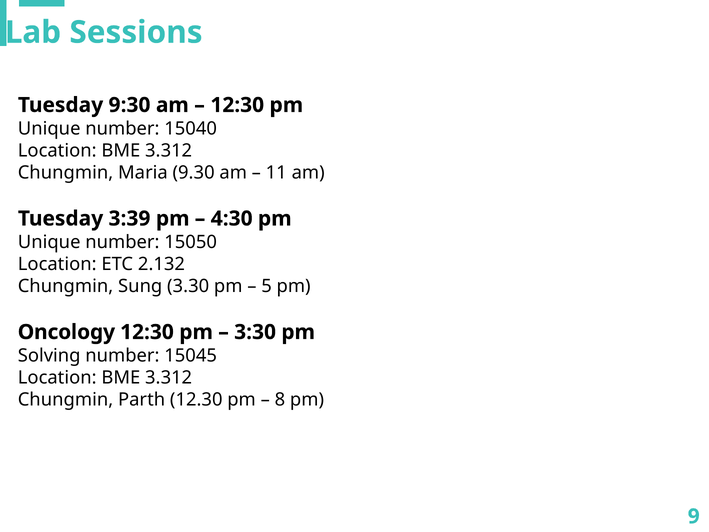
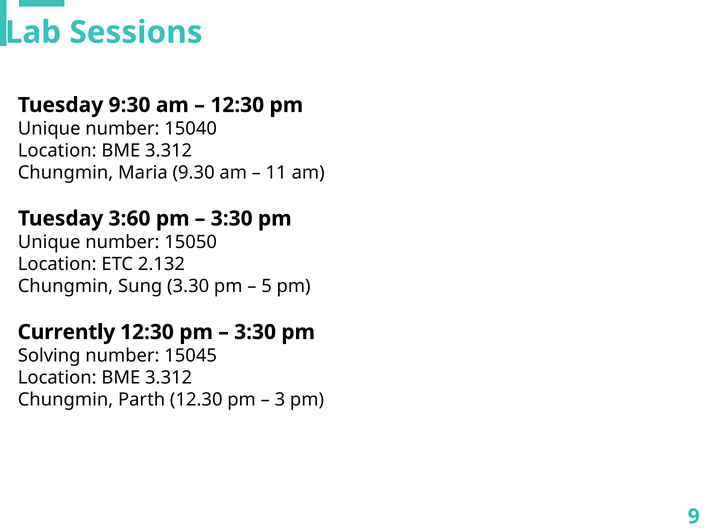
3:39: 3:39 -> 3:60
4:30 at (232, 219): 4:30 -> 3:30
Oncology: Oncology -> Currently
8: 8 -> 3
